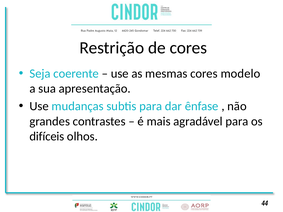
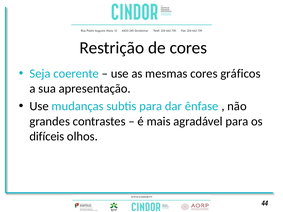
modelo: modelo -> gráficos
